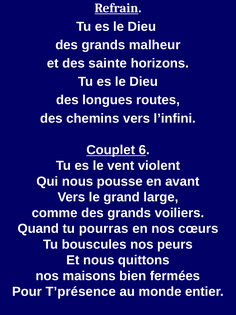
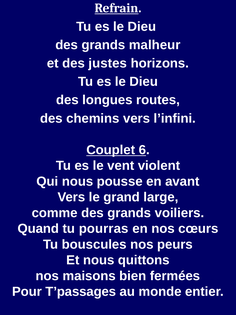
sainte: sainte -> justes
T’présence: T’présence -> T’passages
